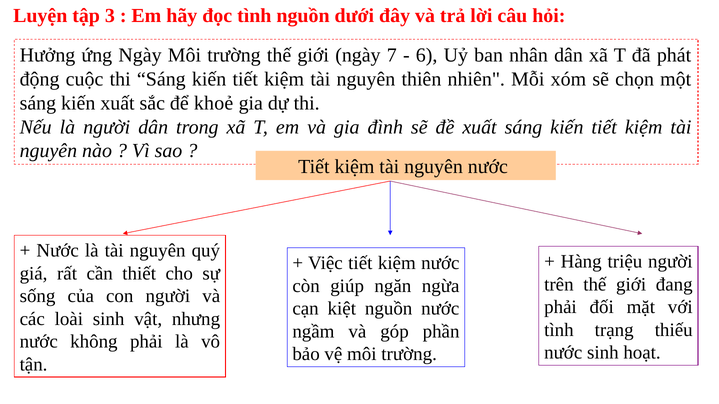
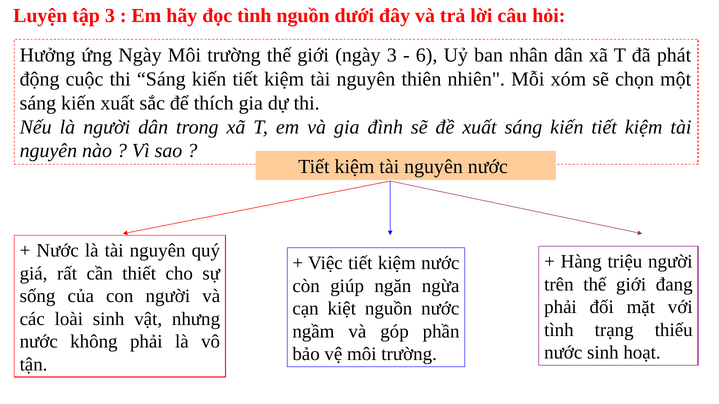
ngày 7: 7 -> 3
khoẻ: khoẻ -> thích
